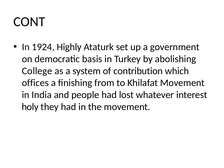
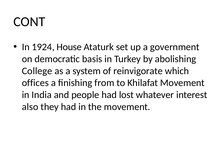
Highly: Highly -> House
contribution: contribution -> reinvigorate
holy: holy -> also
